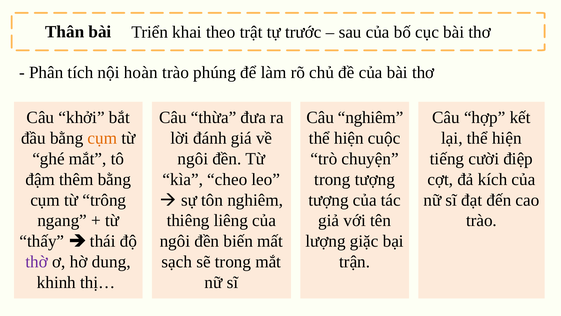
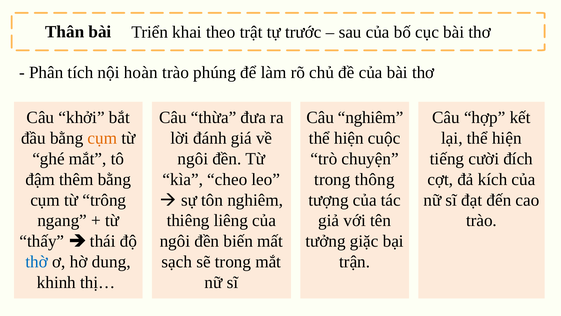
điệp: điệp -> đích
trong tượng: tượng -> thông
lượng: lượng -> tưởng
thờ colour: purple -> blue
